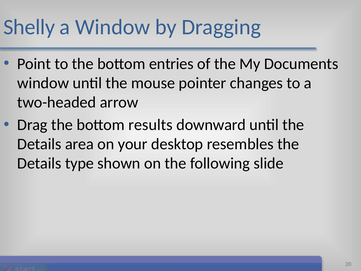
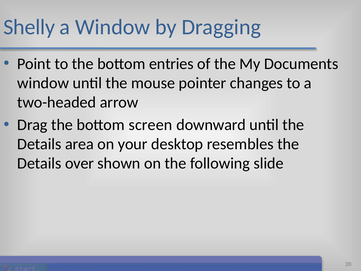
results: results -> screen
type: type -> over
